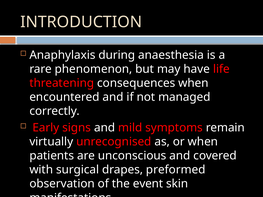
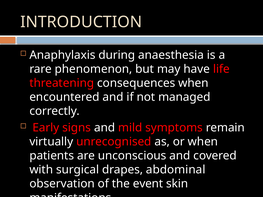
preformed: preformed -> abdominal
